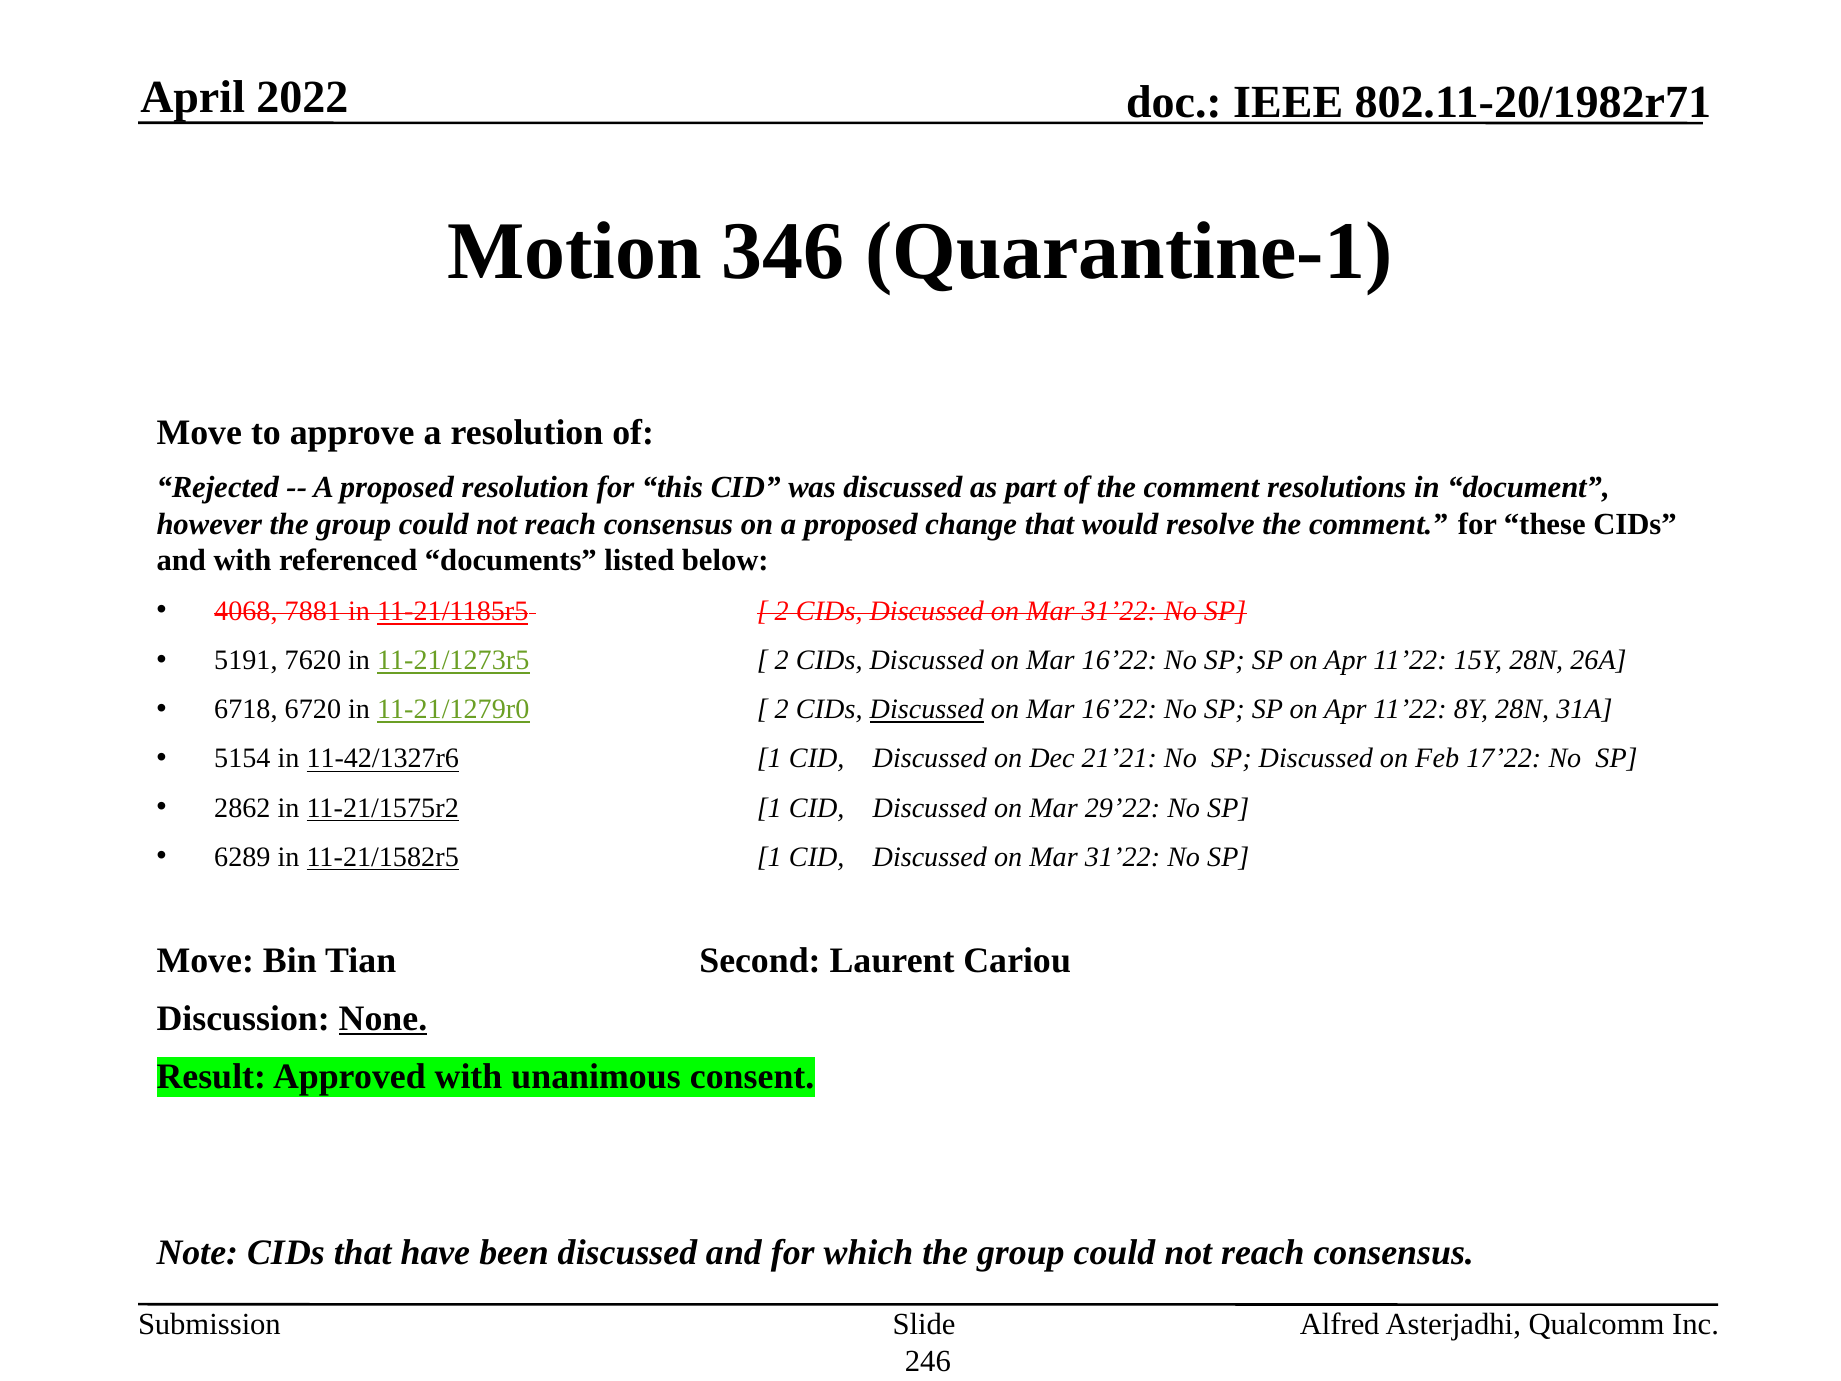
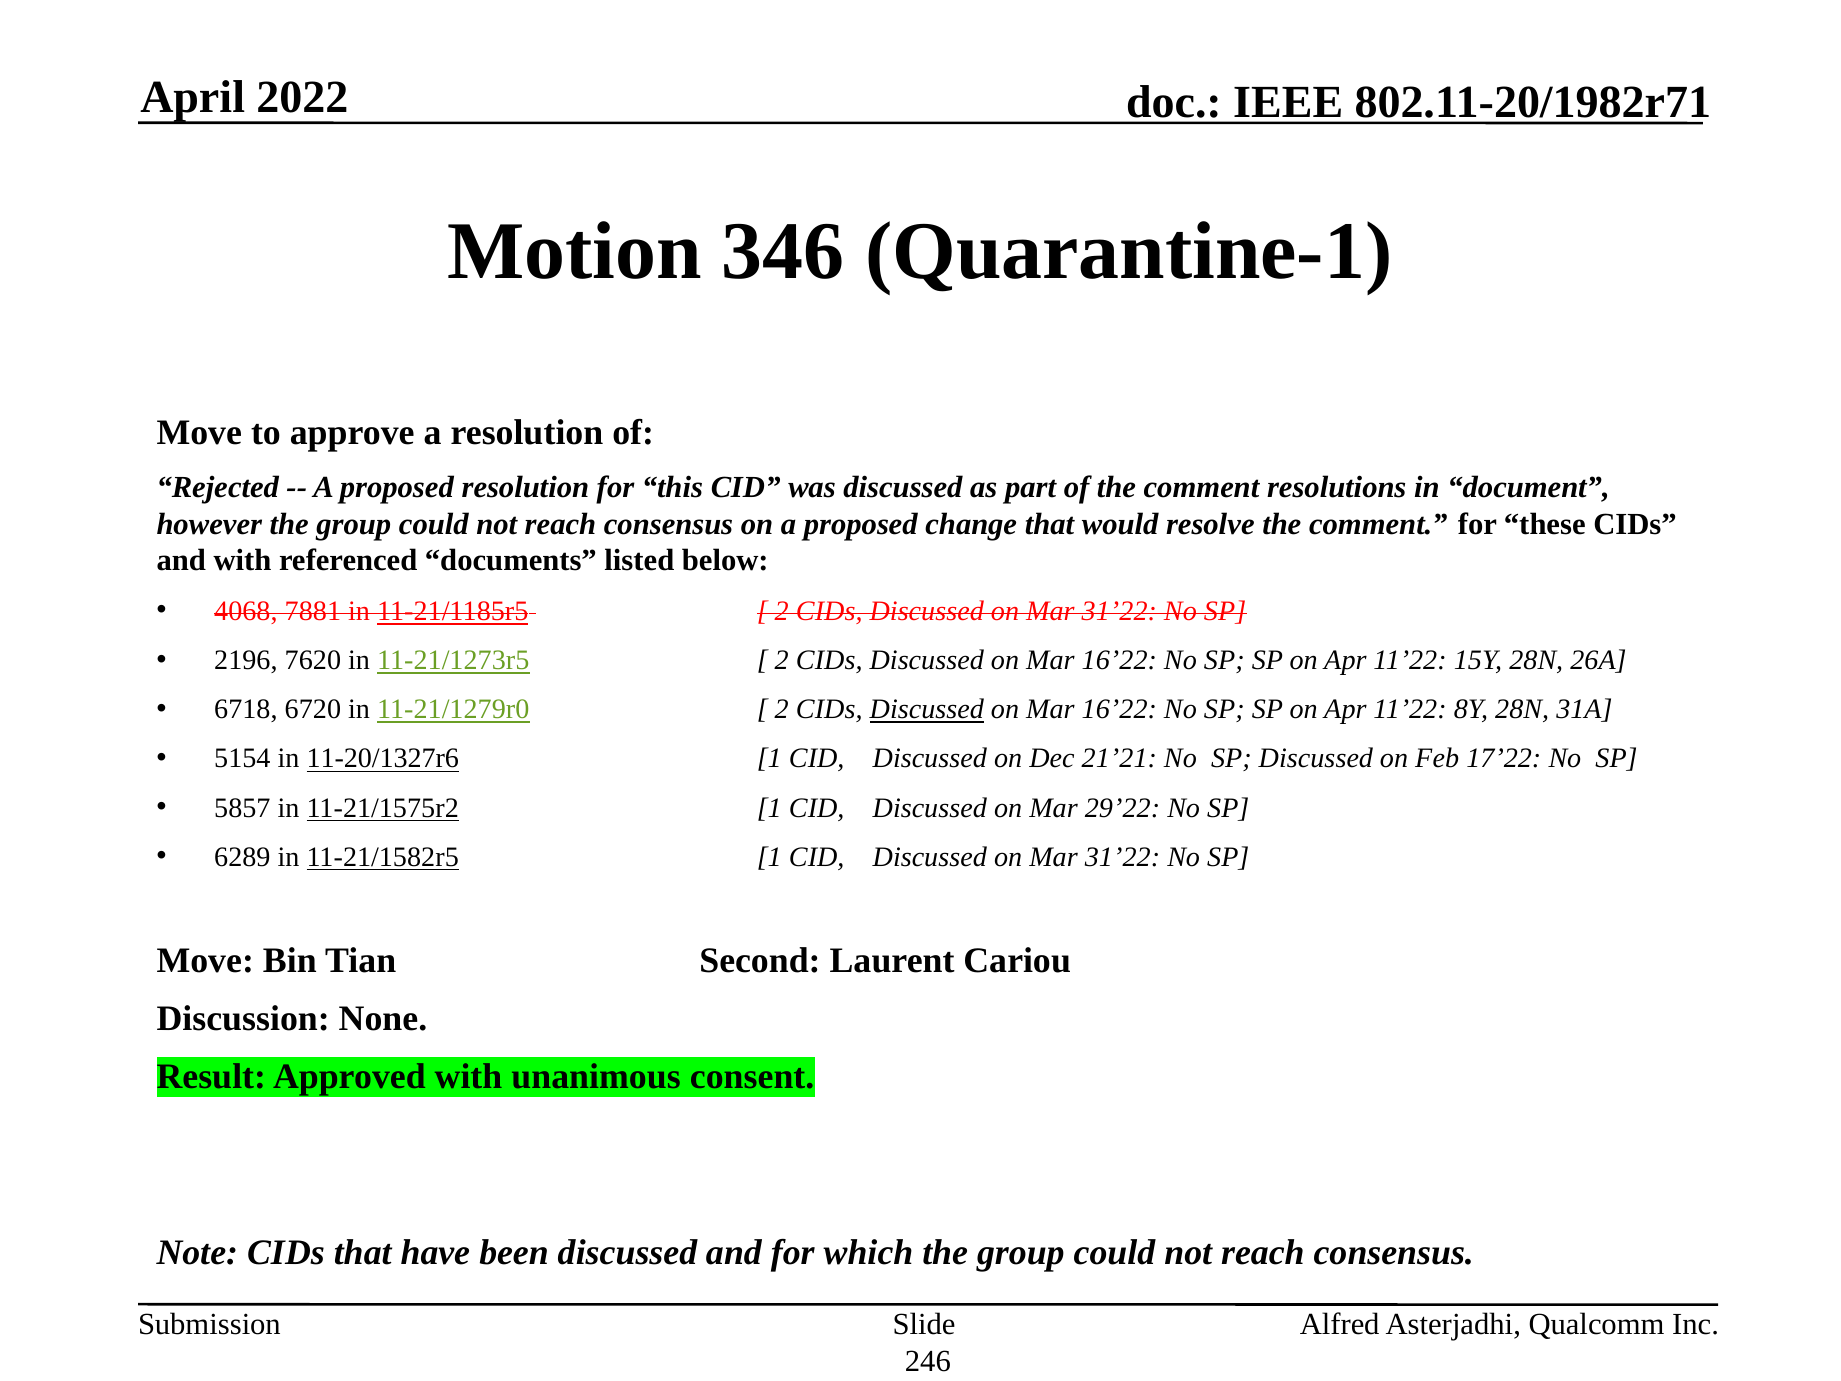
5191: 5191 -> 2196
11-42/1327r6: 11-42/1327r6 -> 11-20/1327r6
2862: 2862 -> 5857
None underline: present -> none
